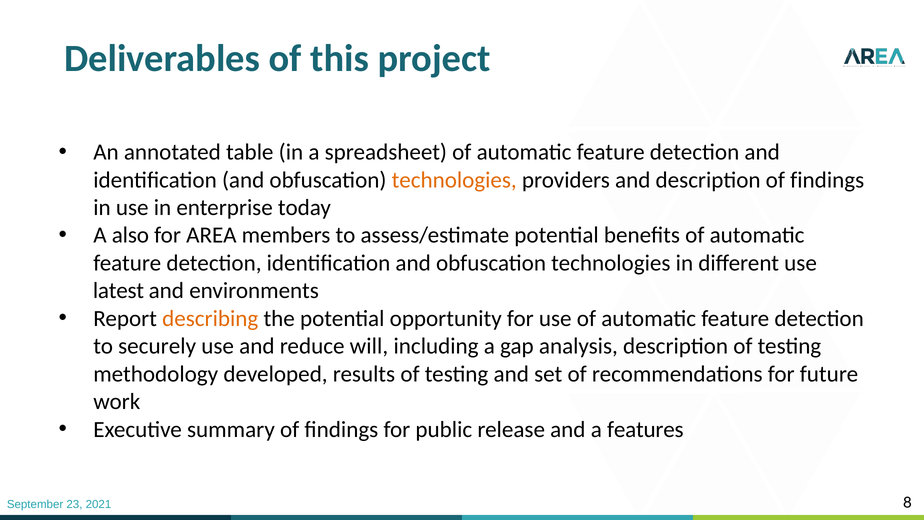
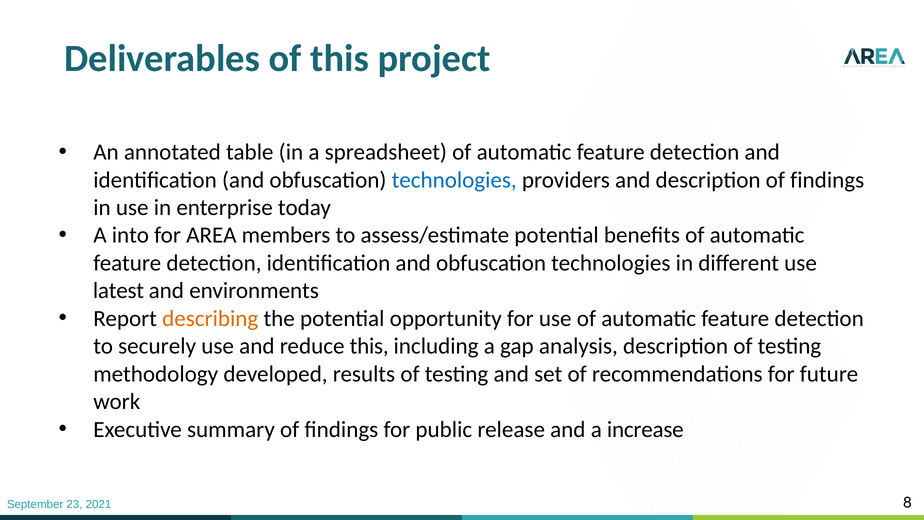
technologies at (454, 180) colour: orange -> blue
also: also -> into
reduce will: will -> this
features: features -> increase
